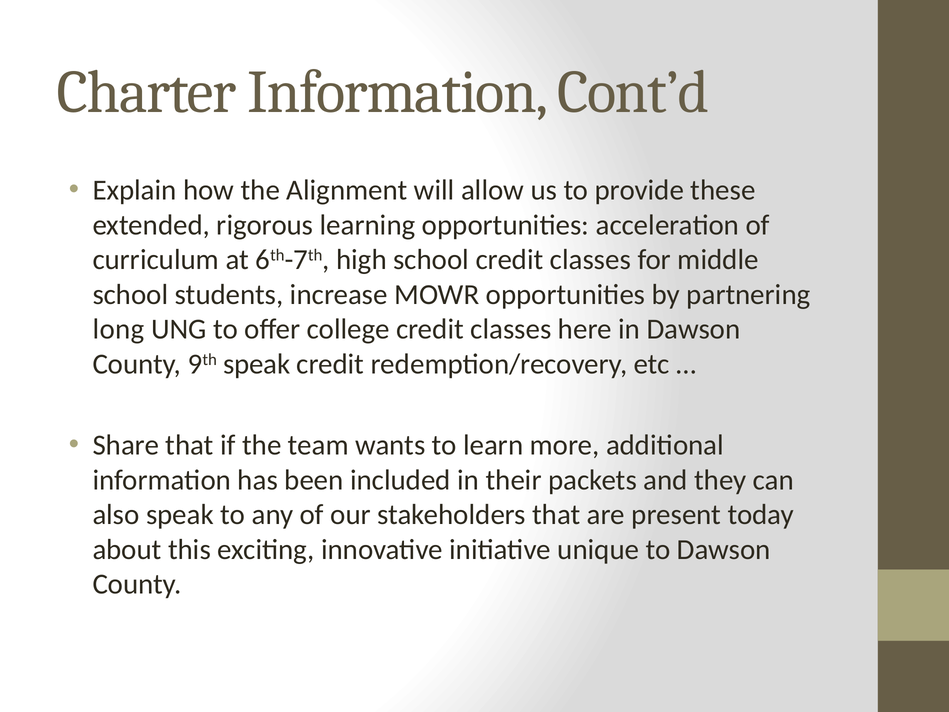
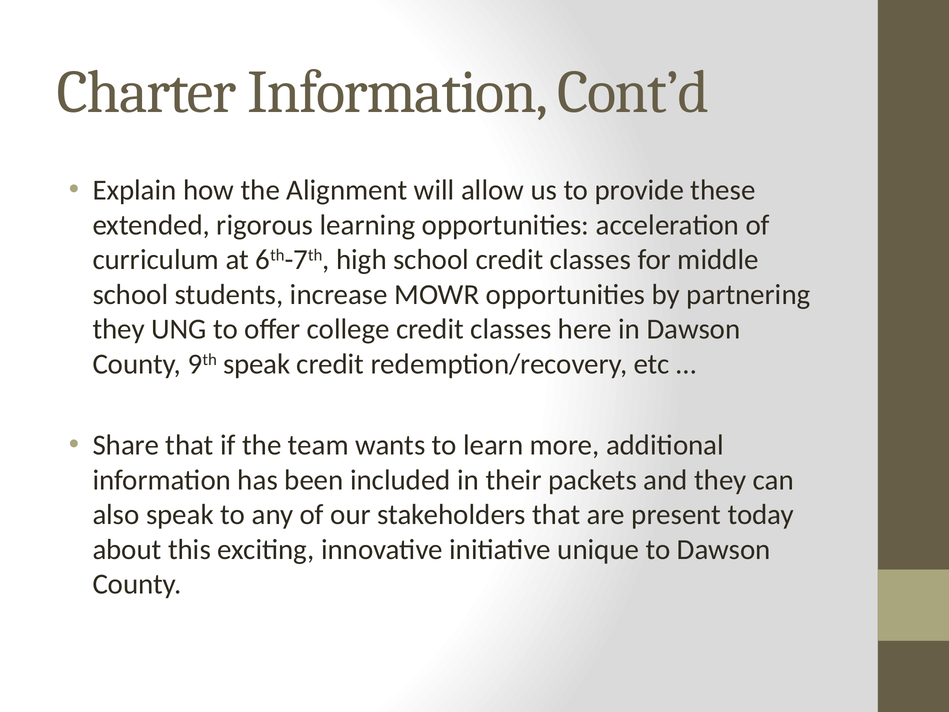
long at (119, 329): long -> they
